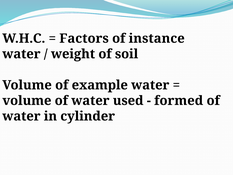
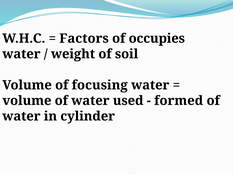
instance: instance -> occupies
example: example -> focusing
